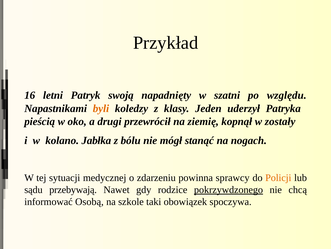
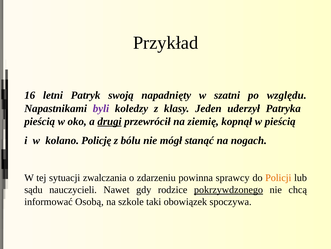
byli colour: orange -> purple
drugi underline: none -> present
w zostały: zostały -> pieścią
Jabłka: Jabłka -> Policję
medycznej: medycznej -> zwalczania
przebywają: przebywają -> nauczycieli
